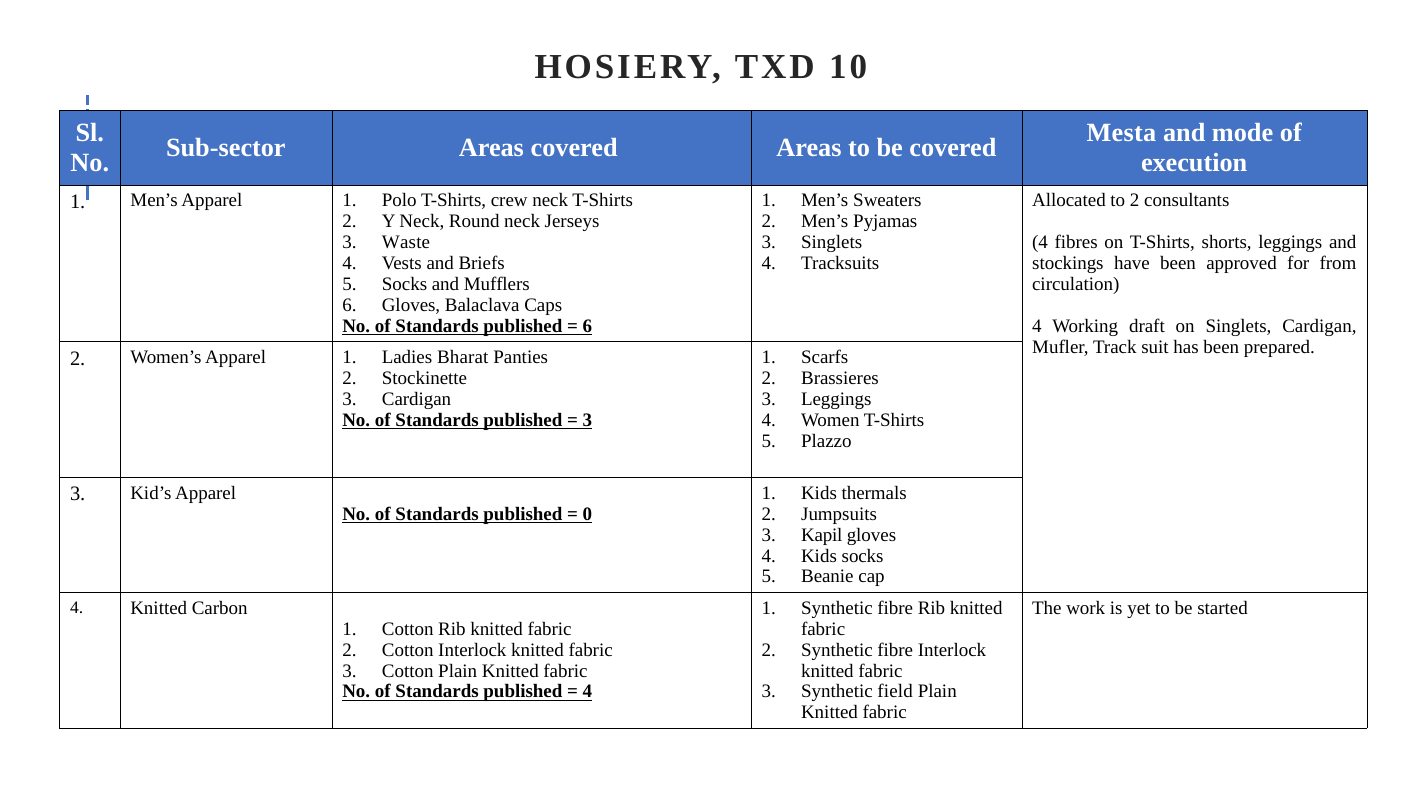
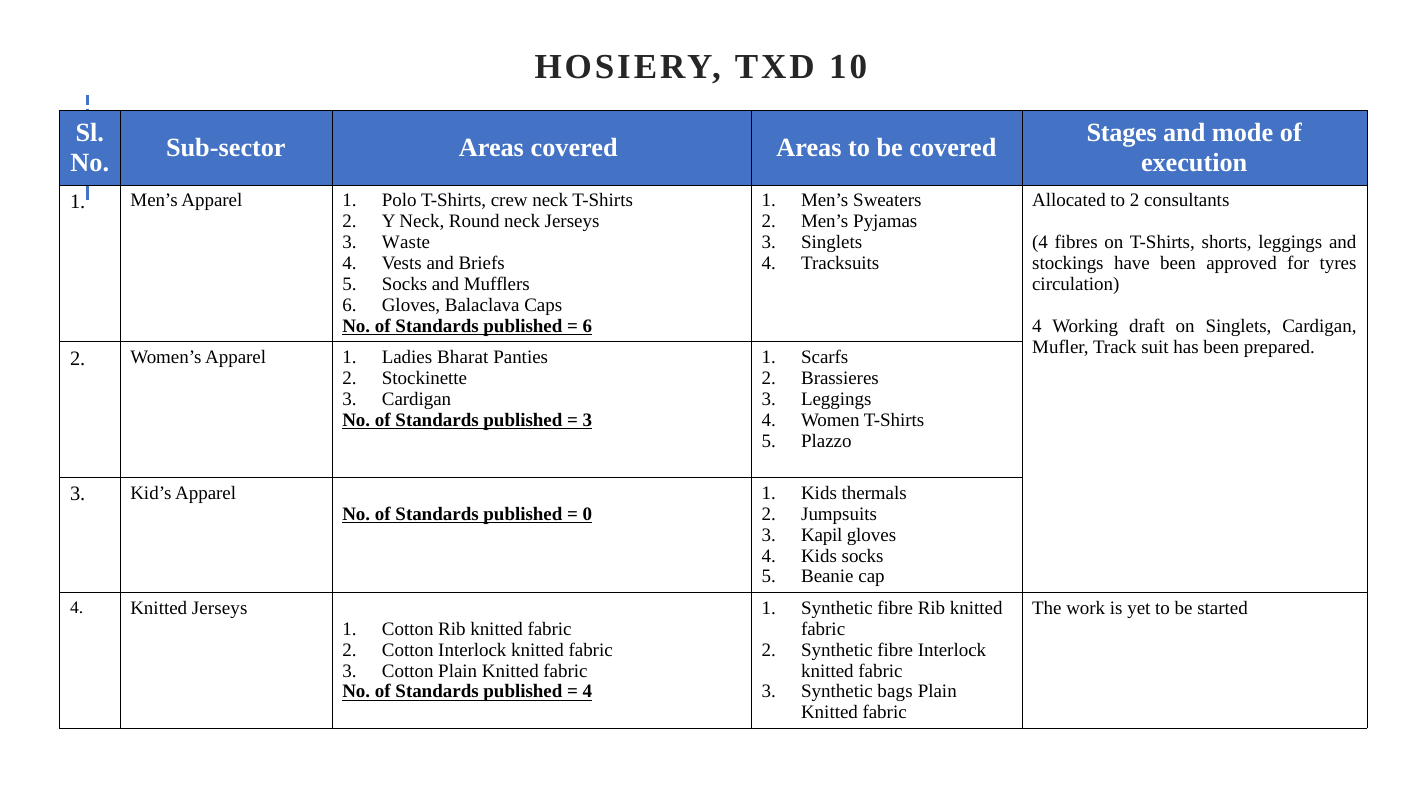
Mesta: Mesta -> Stages
from: from -> tyres
Knitted Carbon: Carbon -> Jerseys
field: field -> bags
